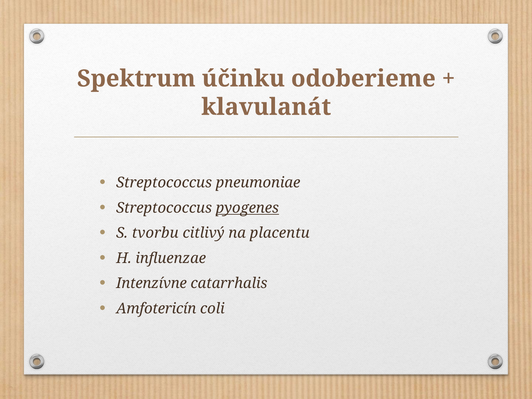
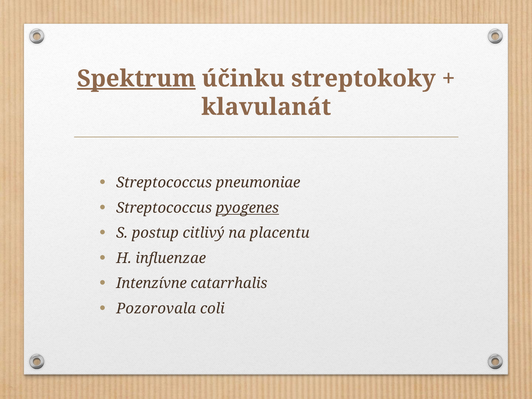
Spektrum underline: none -> present
odoberieme: odoberieme -> streptokoky
tvorbu: tvorbu -> postup
Amfotericín: Amfotericín -> Pozorovala
